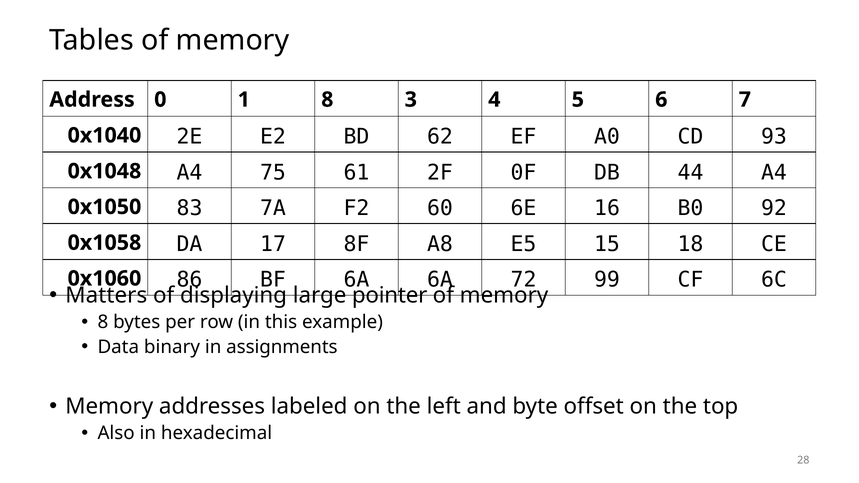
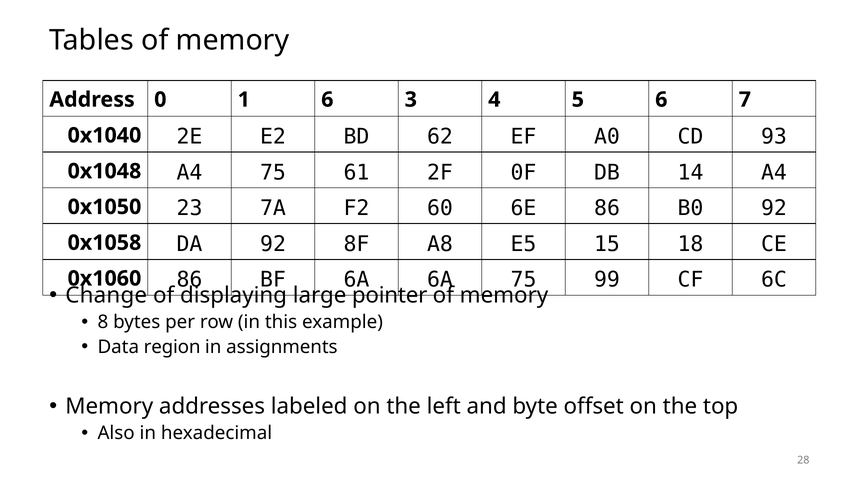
1 8: 8 -> 6
44: 44 -> 14
83: 83 -> 23
6E 16: 16 -> 86
DA 17: 17 -> 92
6A 72: 72 -> 75
Matters: Matters -> Change
binary: binary -> region
